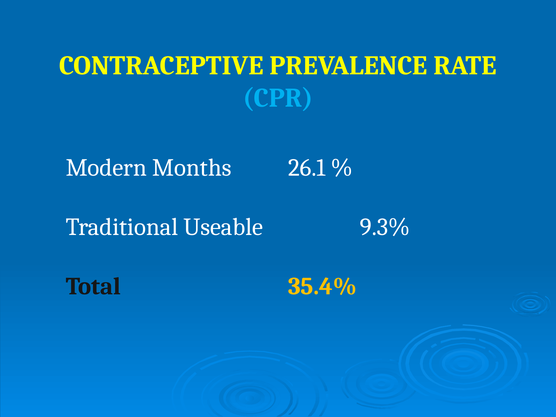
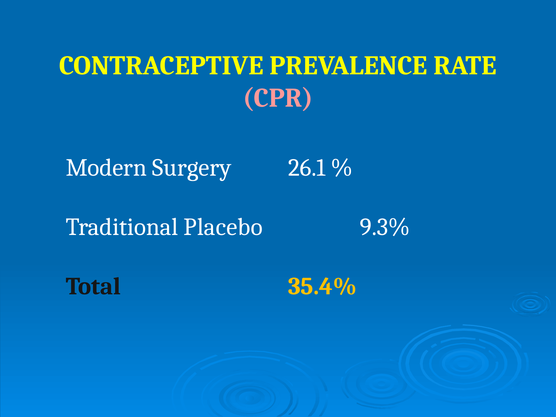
CPR colour: light blue -> pink
Months: Months -> Surgery
Useable: Useable -> Placebo
